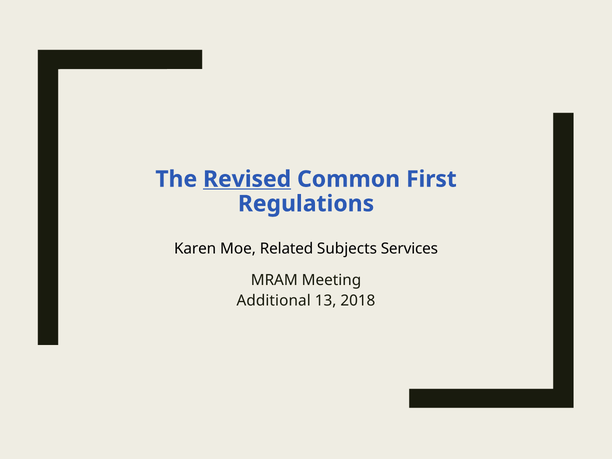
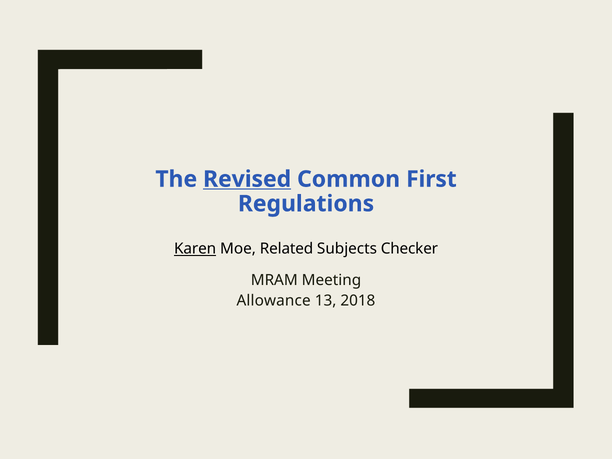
Karen underline: none -> present
Services: Services -> Checker
Additional: Additional -> Allowance
